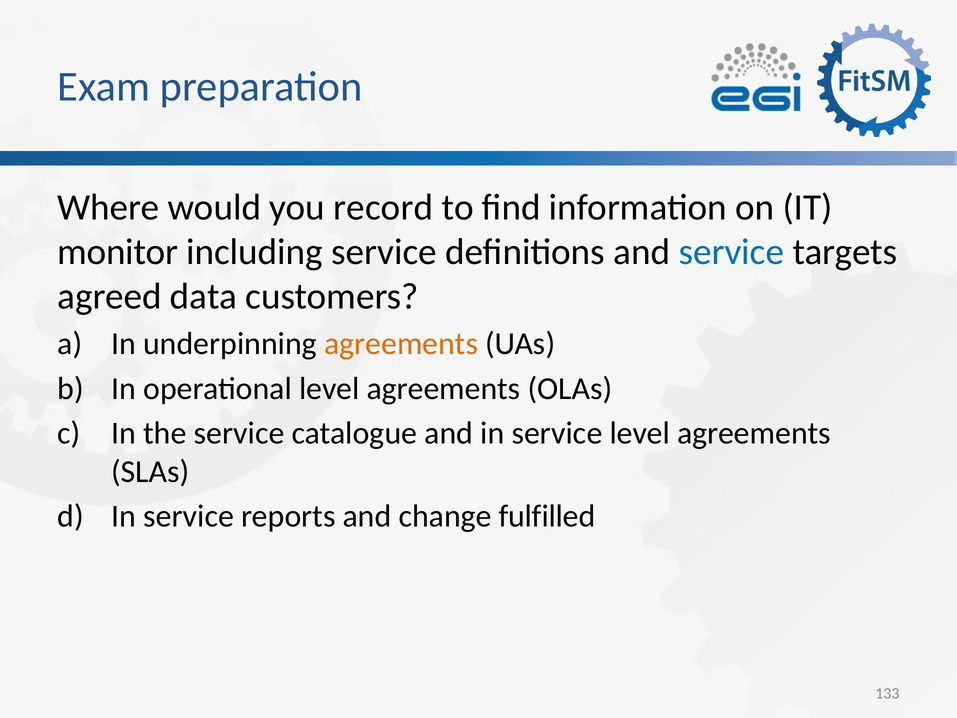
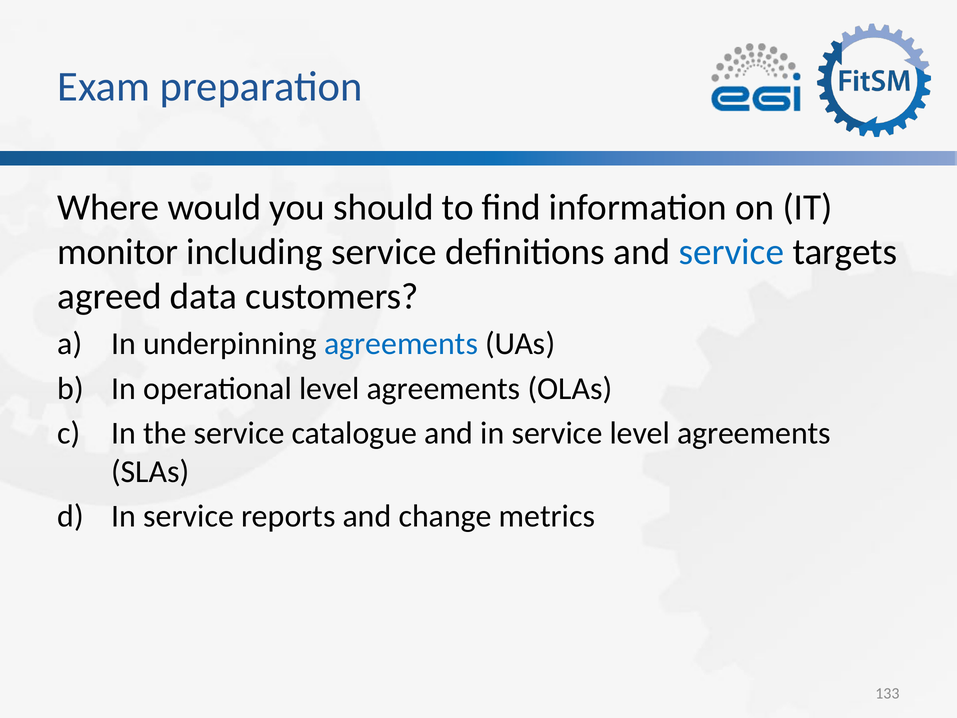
record: record -> should
agreements at (401, 344) colour: orange -> blue
fulfilled: fulfilled -> metrics
